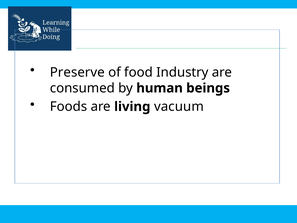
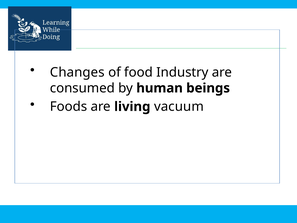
Preserve: Preserve -> Changes
